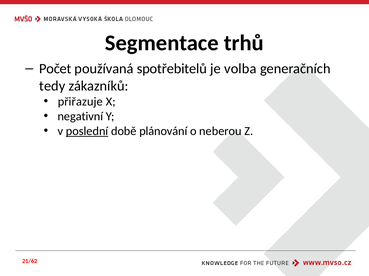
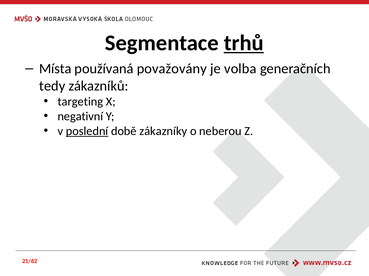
trhů underline: none -> present
Počet: Počet -> Místa
spotřebitelů: spotřebitelů -> považovány
přiřazuje: přiřazuje -> targeting
plánování: plánování -> zákazníky
